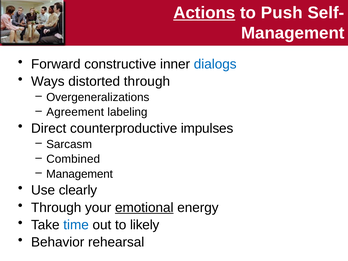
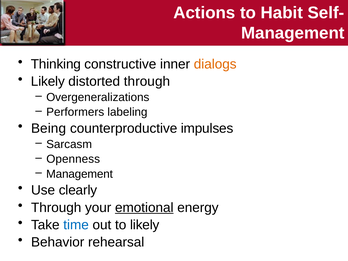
Actions underline: present -> none
Push: Push -> Habit
Forward: Forward -> Thinking
dialogs colour: blue -> orange
Ways at (48, 81): Ways -> Likely
Agreement: Agreement -> Performers
Direct: Direct -> Being
Combined: Combined -> Openness
